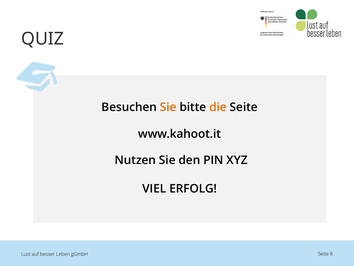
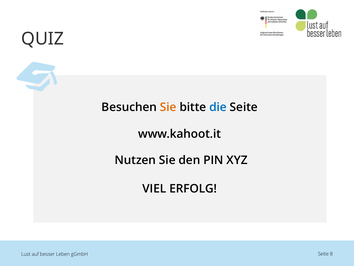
die colour: orange -> blue
